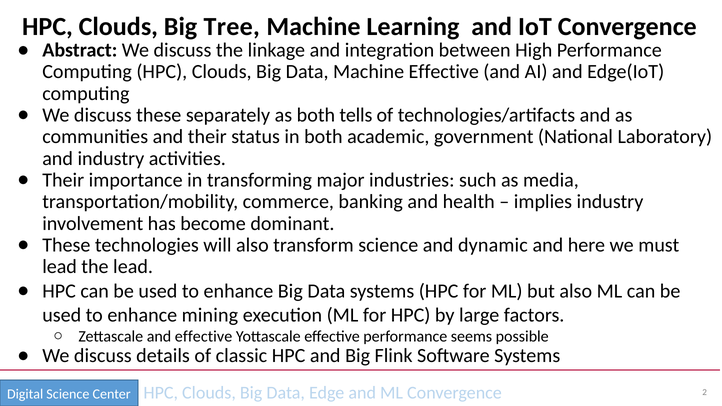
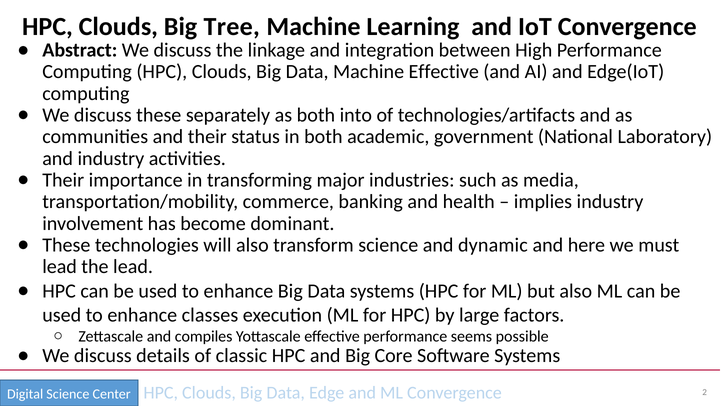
tells: tells -> into
mining: mining -> classes
and effective: effective -> compiles
Flink: Flink -> Core
